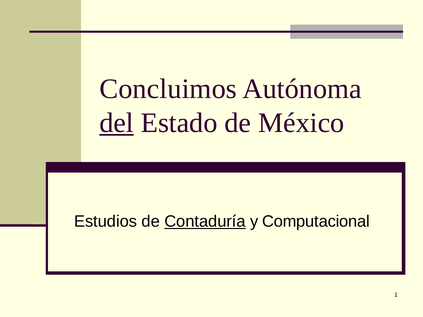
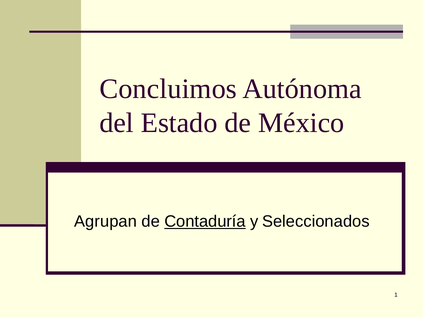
del underline: present -> none
Estudios: Estudios -> Agrupan
Computacional: Computacional -> Seleccionados
